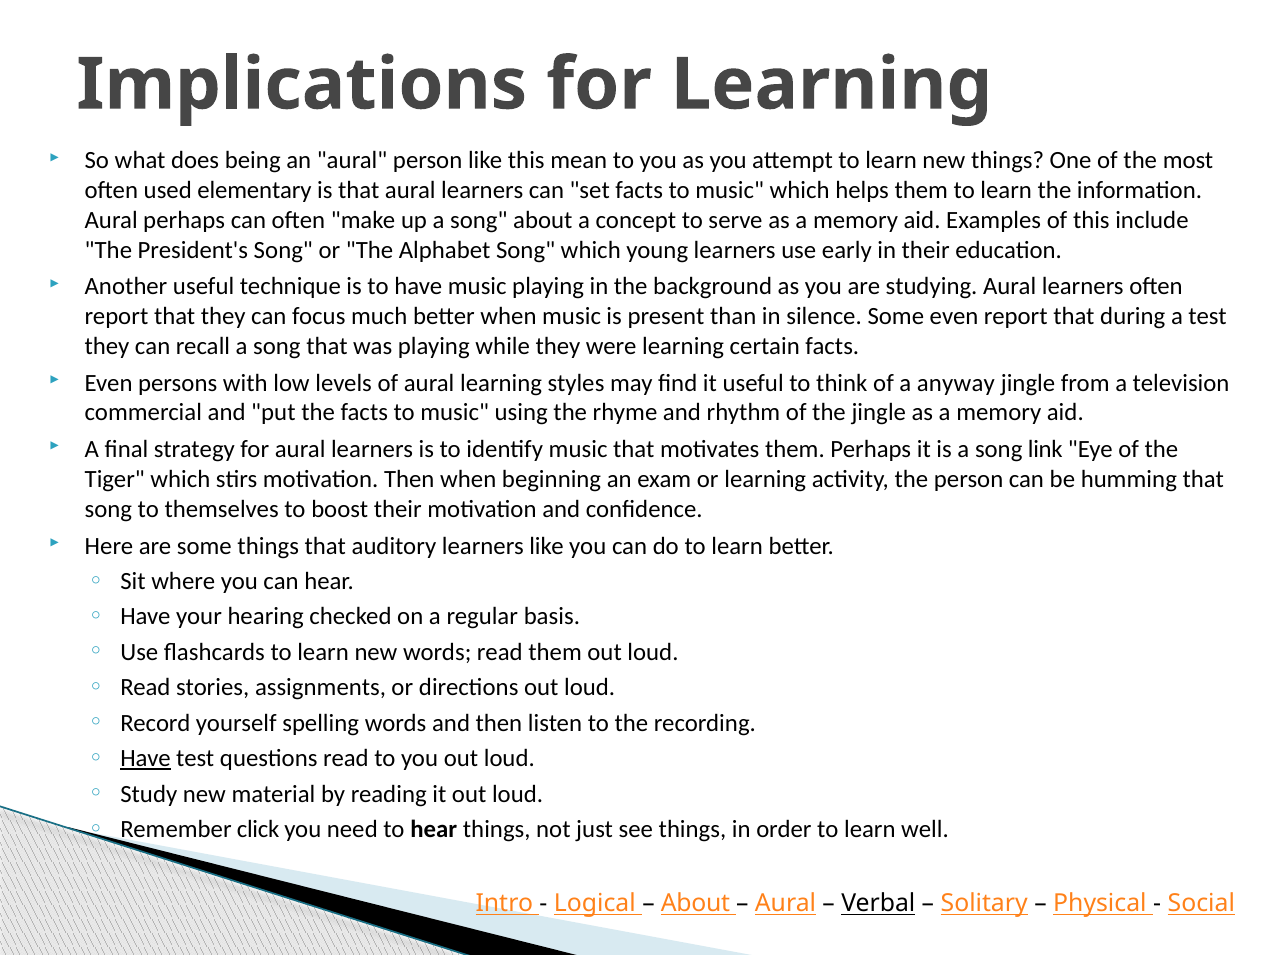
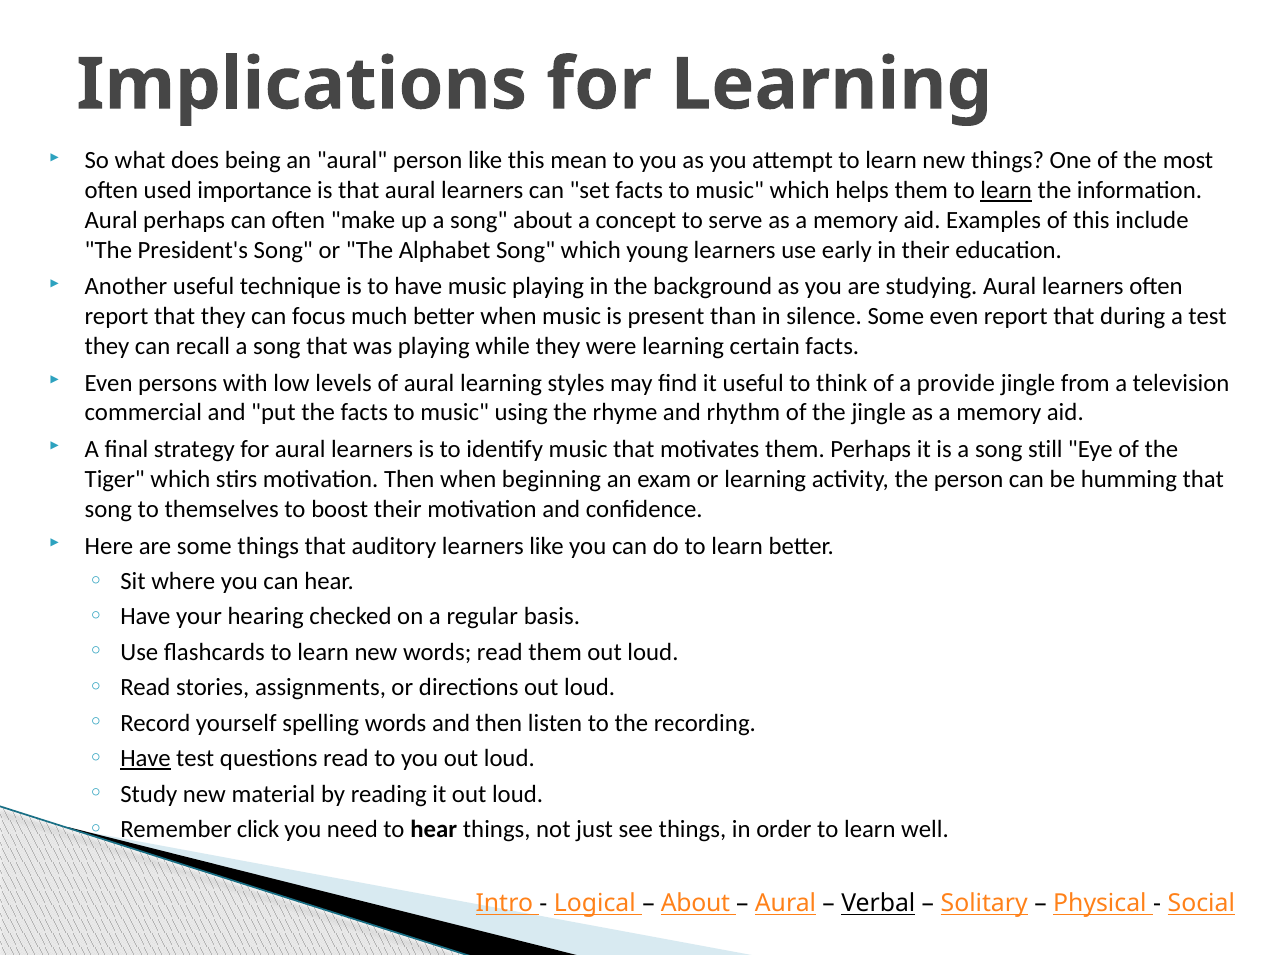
elementary: elementary -> importance
learn at (1006, 191) underline: none -> present
anyway: anyway -> provide
link: link -> still
